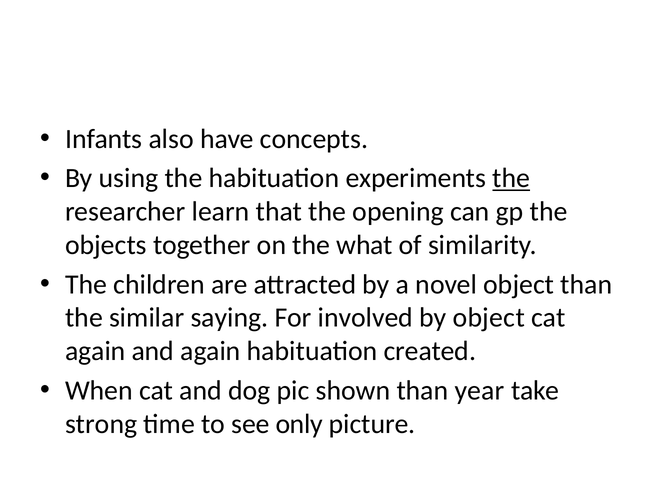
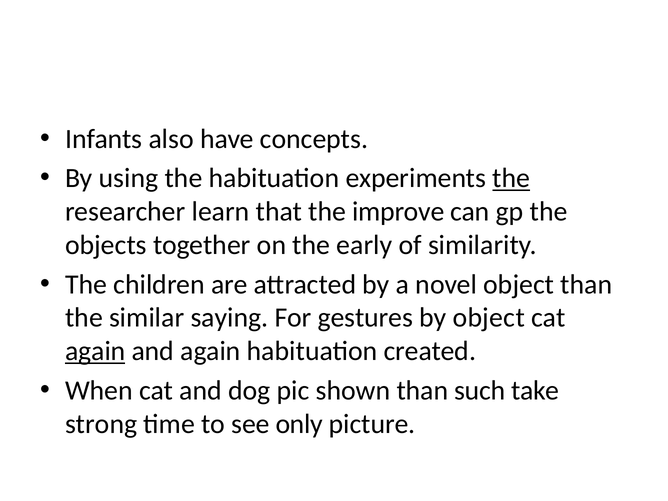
opening: opening -> improve
what: what -> early
involved: involved -> gestures
again at (95, 351) underline: none -> present
year: year -> such
